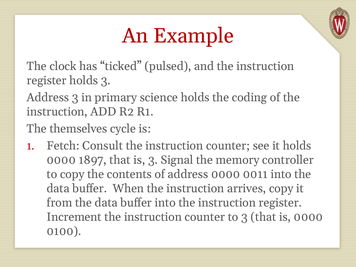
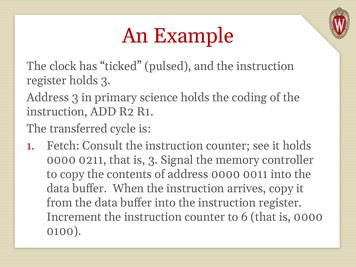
themselves: themselves -> transferred
1897: 1897 -> 0211
to 3: 3 -> 6
